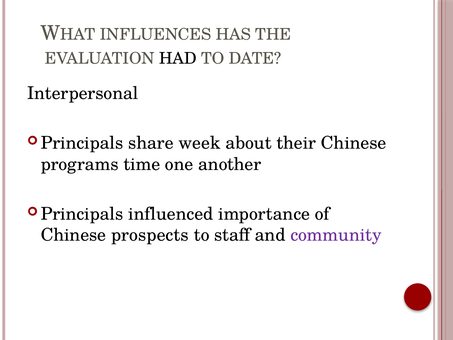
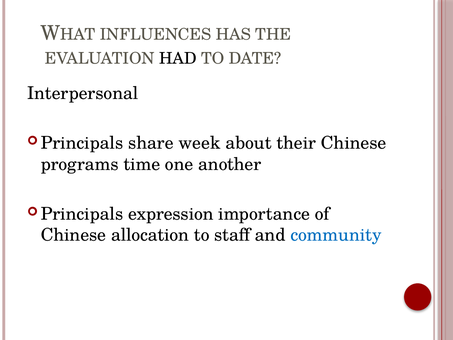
influenced: influenced -> expression
prospects: prospects -> allocation
community colour: purple -> blue
